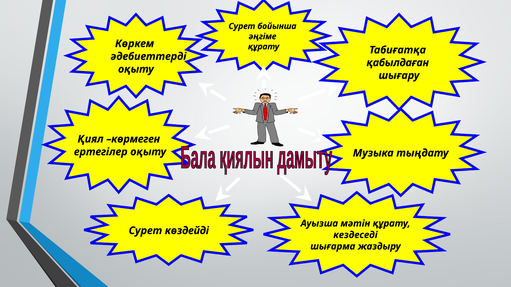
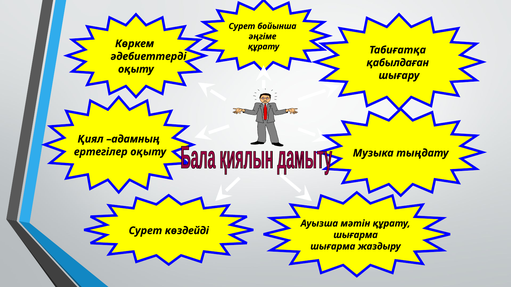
көрмеген: көрмеген -> адамның
кездеседі at (355, 235): кездеседі -> шығарма
